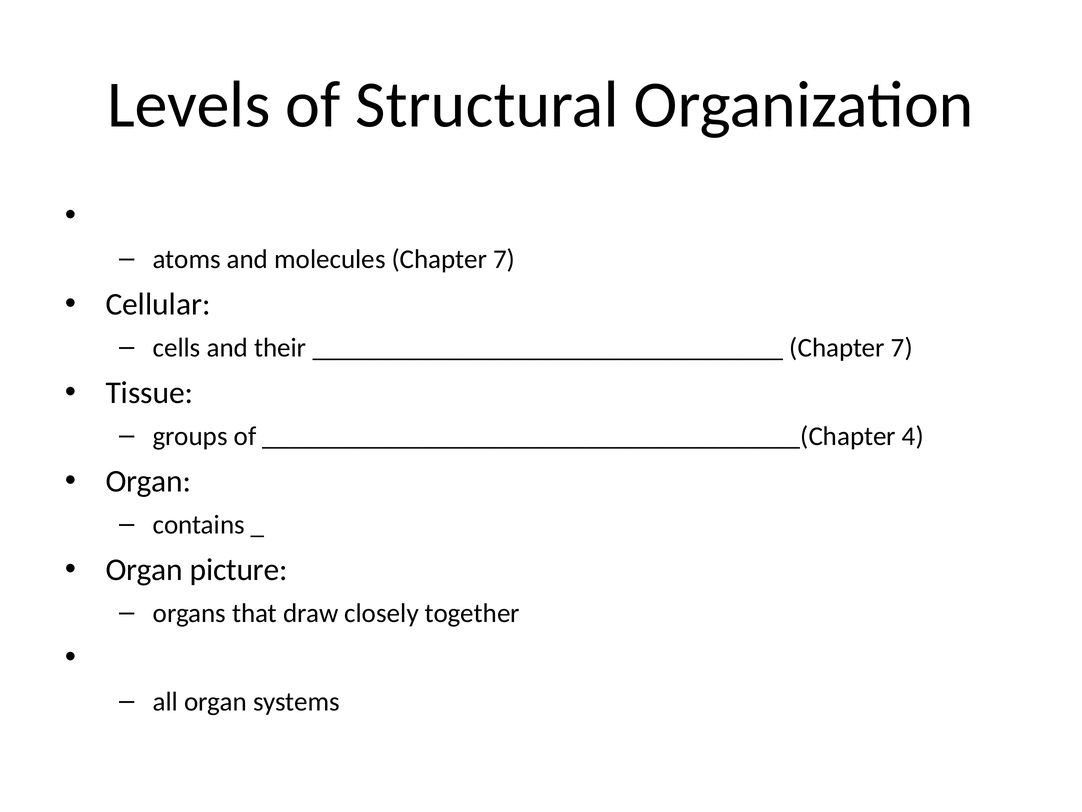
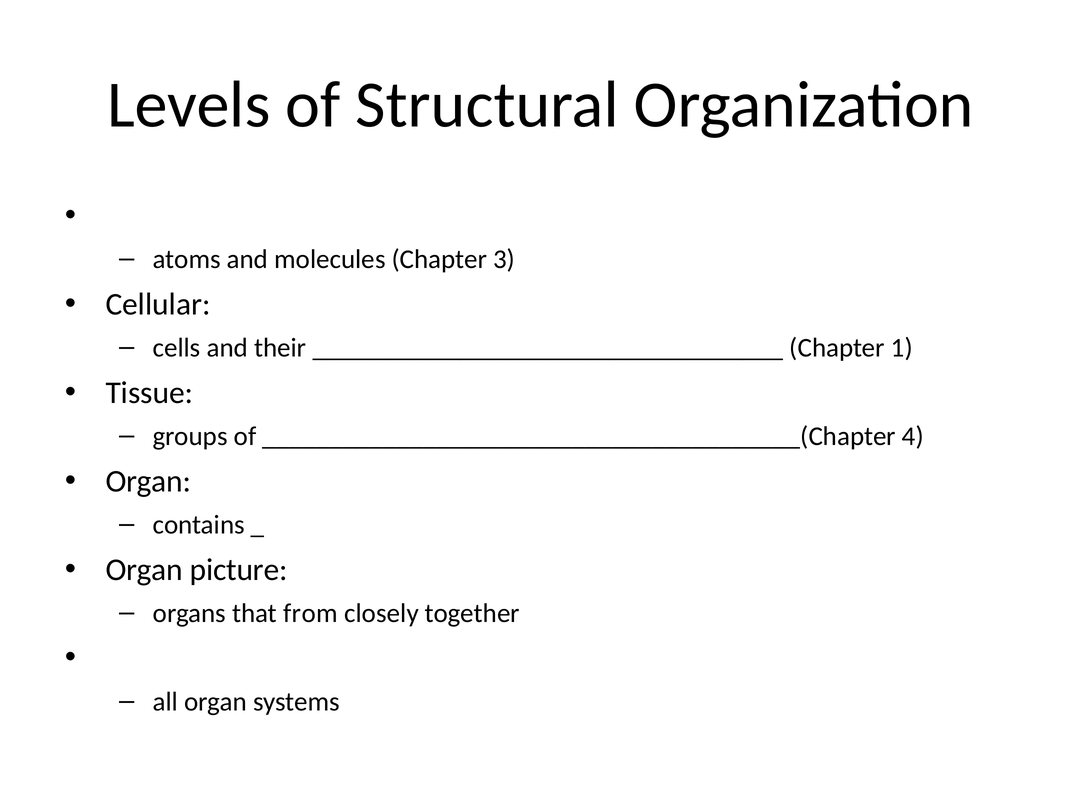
molecules Chapter 7: 7 -> 3
7 at (902, 348): 7 -> 1
draw: draw -> from
